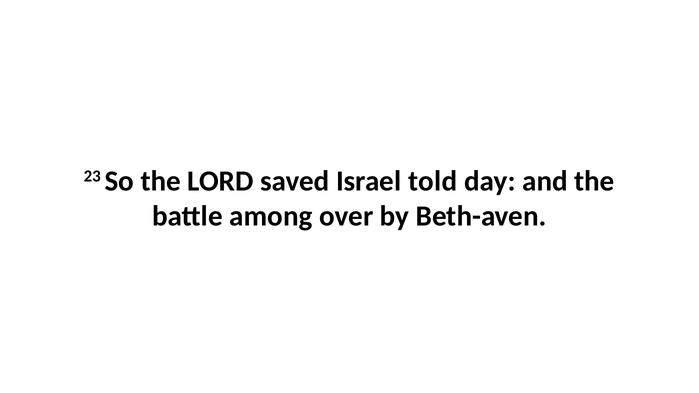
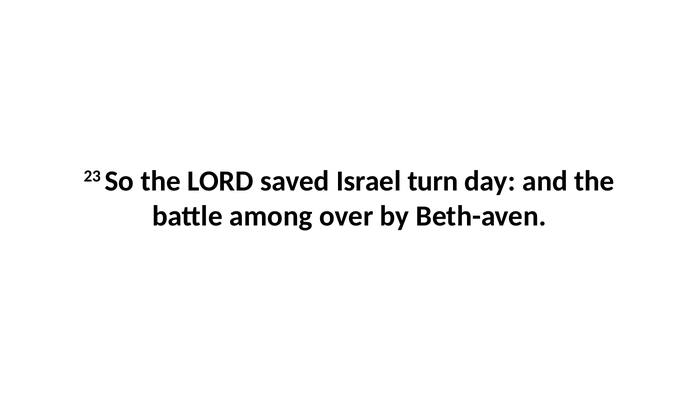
told: told -> turn
